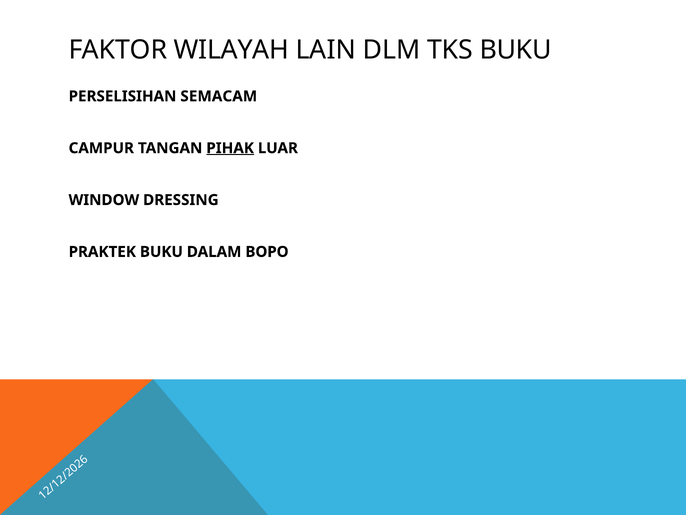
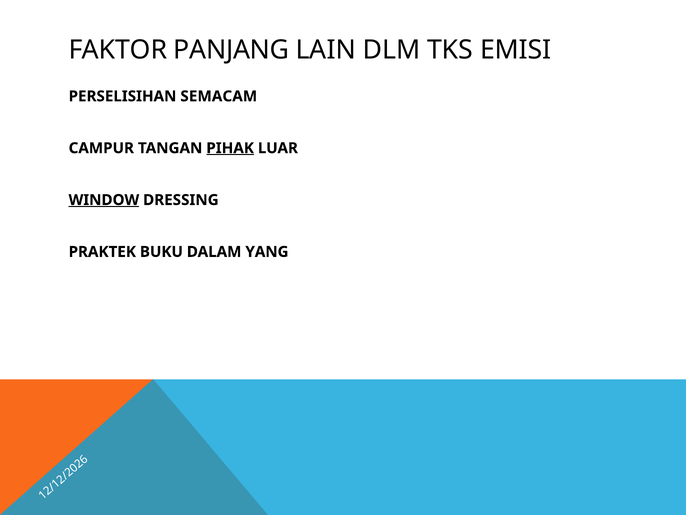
WILAYAH: WILAYAH -> PANJANG
TKS BUKU: BUKU -> EMISI
WINDOW underline: none -> present
BOPO: BOPO -> YANG
